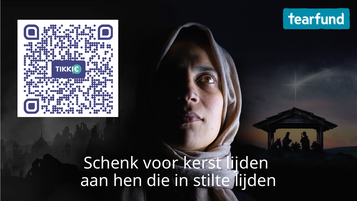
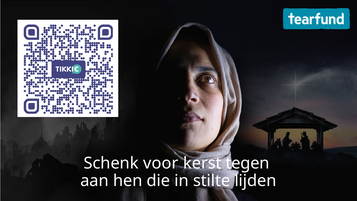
kerst lijden: lijden -> tegen
